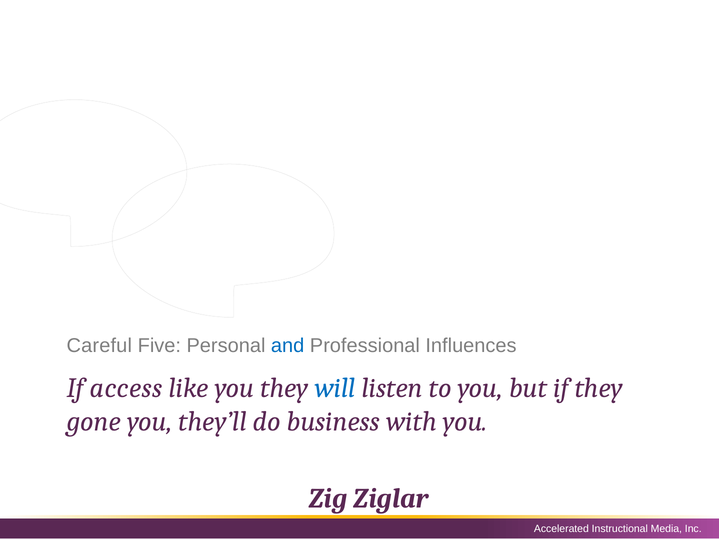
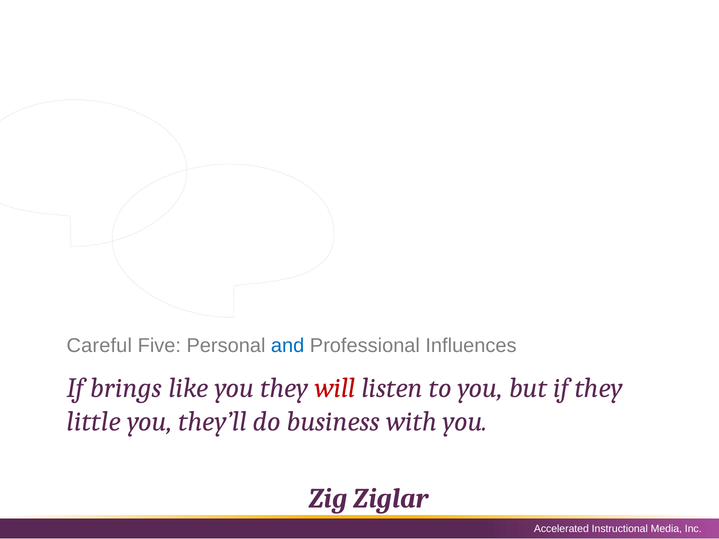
access: access -> brings
will colour: blue -> red
gone: gone -> little
